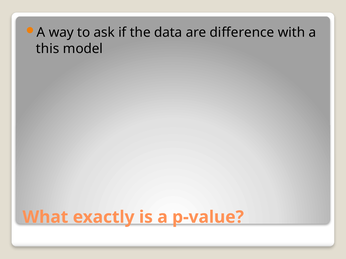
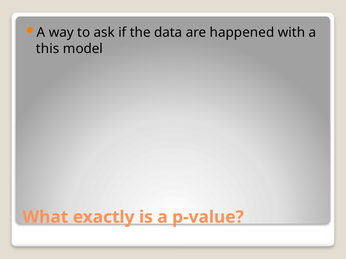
difference: difference -> happened
